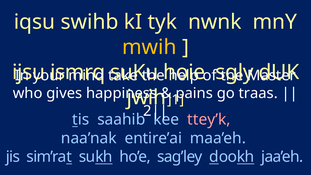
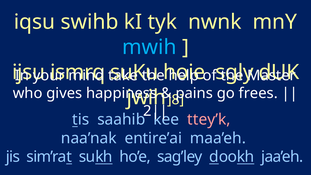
mwih colour: yellow -> light blue
traas: traas -> frees
]1: ]1 -> ]8
